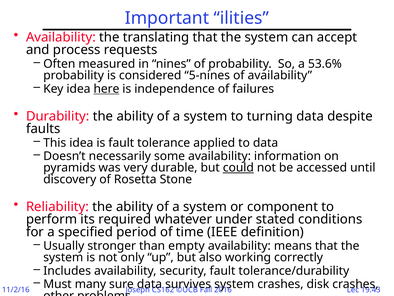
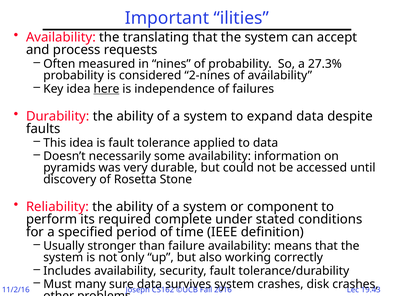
53.6%: 53.6% -> 27.3%
5-nines: 5-nines -> 2-nines
turning: turning -> expand
could underline: present -> none
whatever: whatever -> complete
empty: empty -> failure
